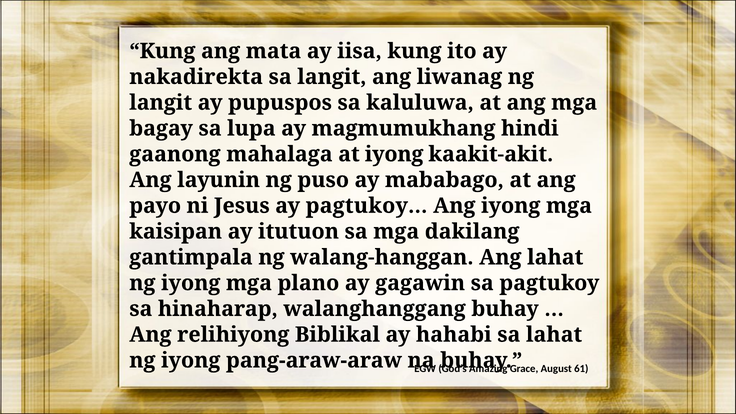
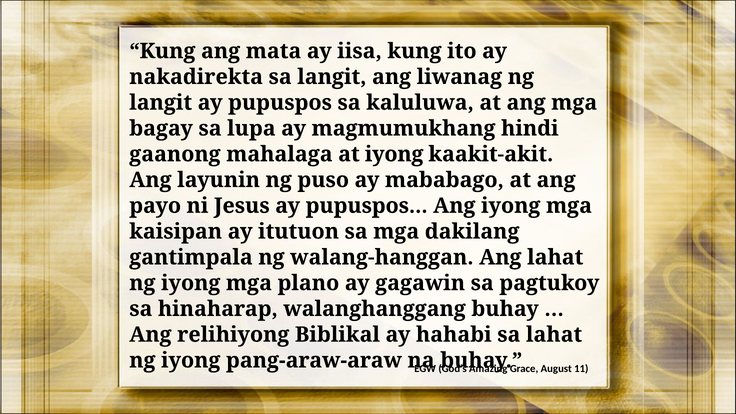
Jesus ay pagtukoy: pagtukoy -> pupuspos
61: 61 -> 11
